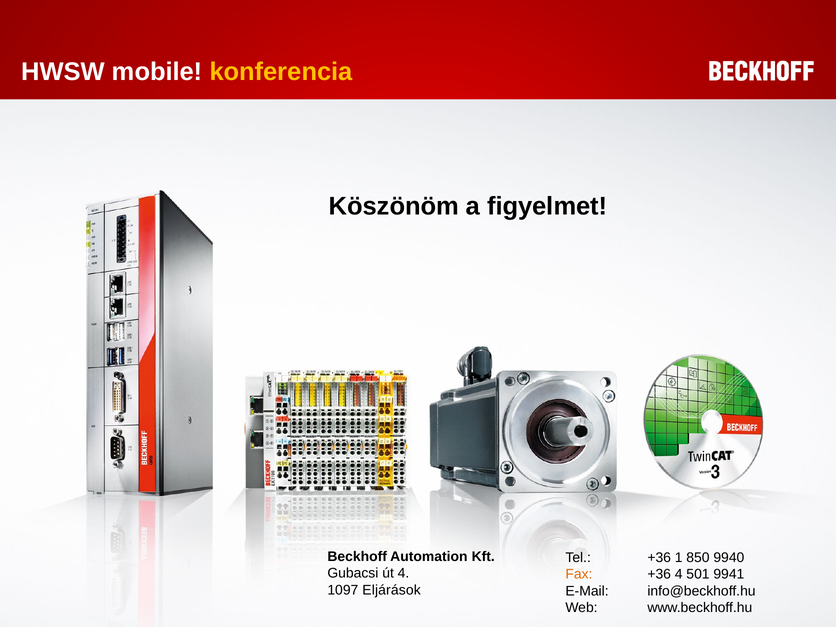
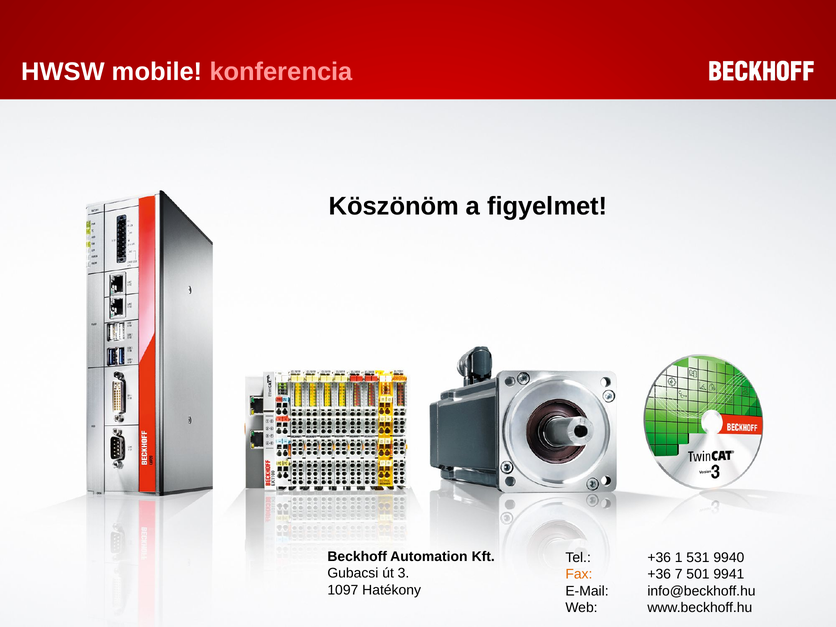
konferencia colour: yellow -> pink
850: 850 -> 531
út 4: 4 -> 3
+36 4: 4 -> 7
Eljárások: Eljárások -> Hatékony
